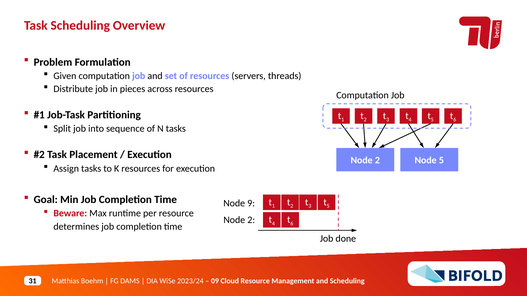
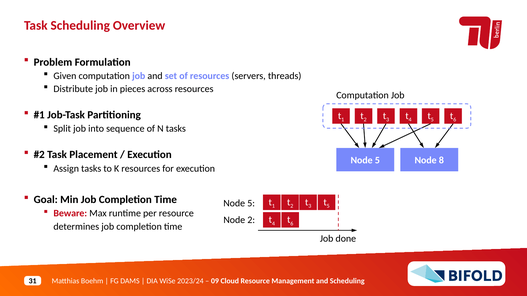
2 at (377, 161): 2 -> 5
Node 5: 5 -> 8
9 at (251, 203): 9 -> 5
